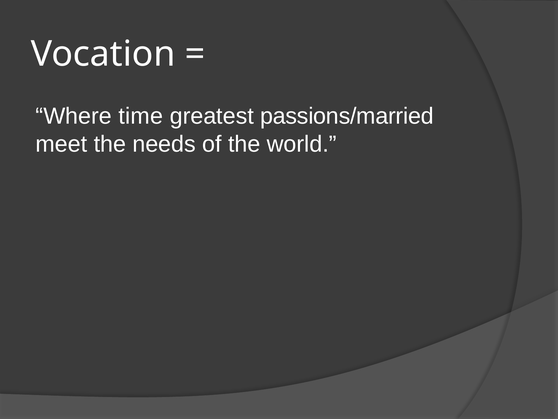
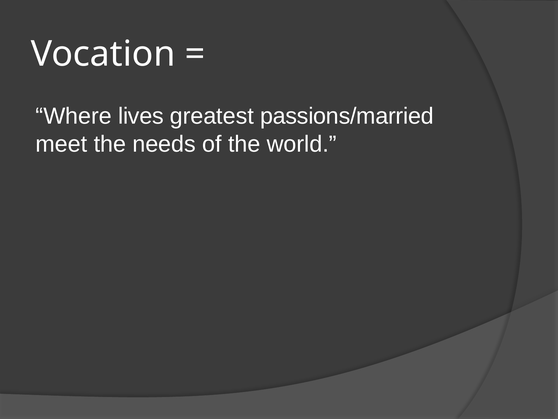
time: time -> lives
